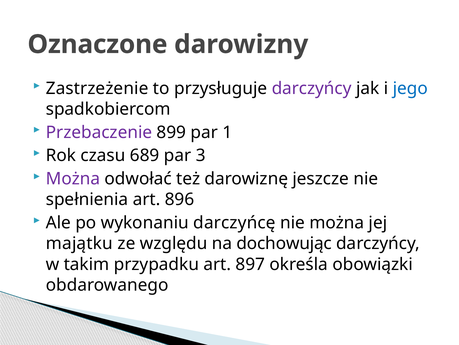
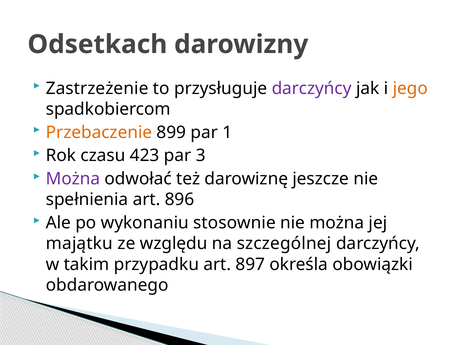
Oznaczone: Oznaczone -> Odsetkach
jego colour: blue -> orange
Przebaczenie colour: purple -> orange
689: 689 -> 423
darczyńcę: darczyńcę -> stosownie
dochowując: dochowując -> szczególnej
